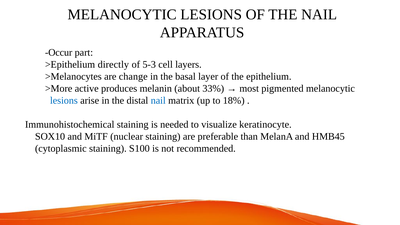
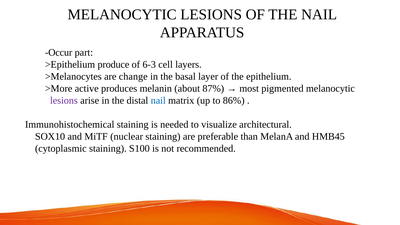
directly: directly -> produce
5-3: 5-3 -> 6-3
33%: 33% -> 87%
lesions at (64, 101) colour: blue -> purple
18%: 18% -> 86%
keratinocyte: keratinocyte -> architectural
